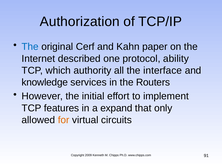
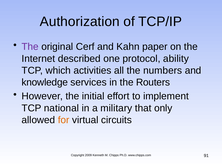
The at (30, 47) colour: blue -> purple
authority: authority -> activities
interface: interface -> numbers
features: features -> national
expand: expand -> military
